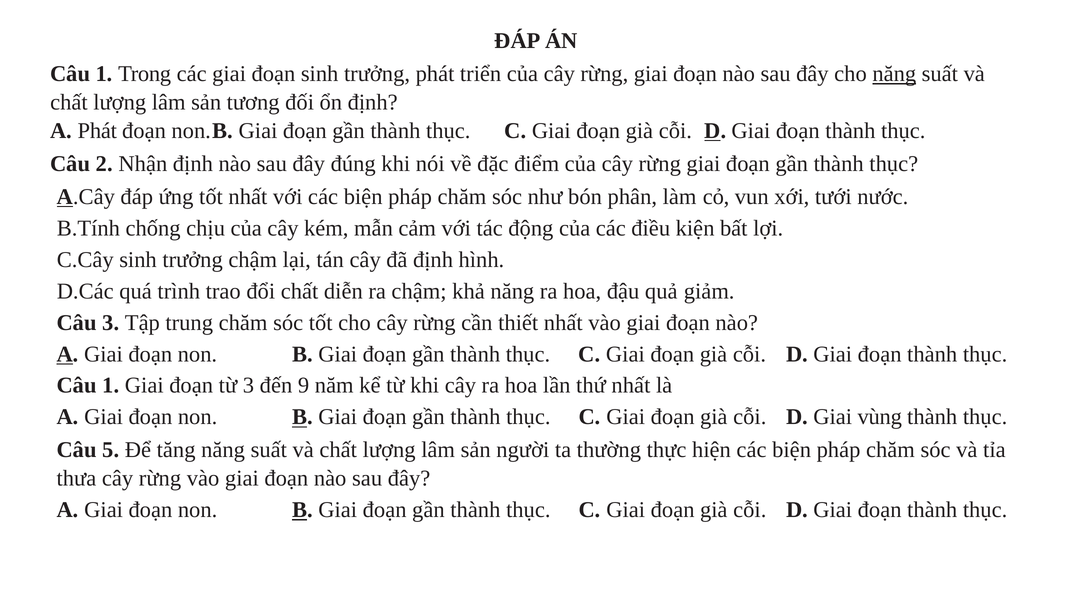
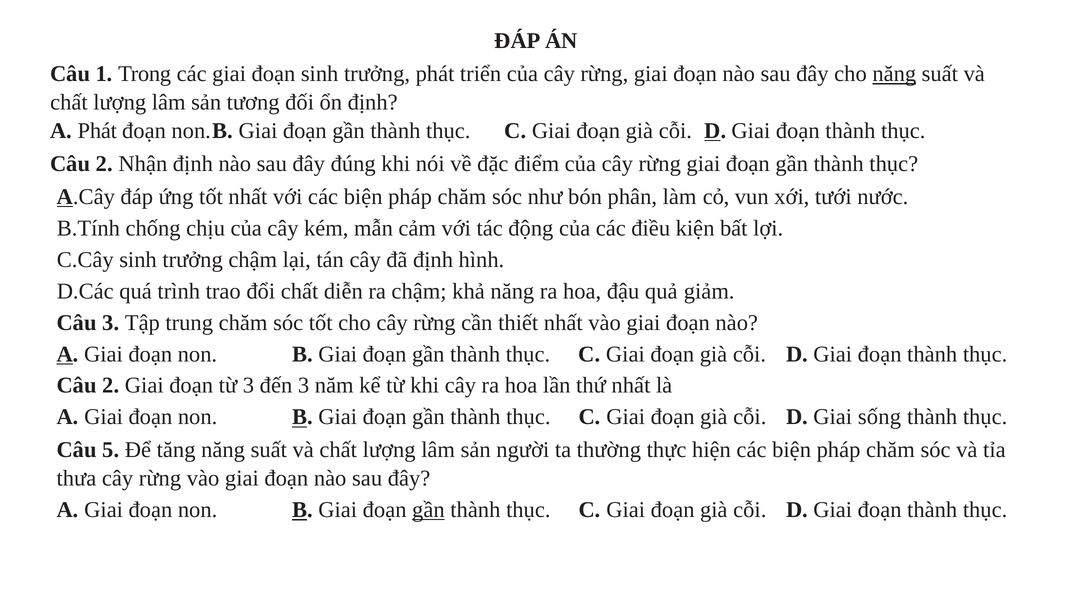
1 at (111, 386): 1 -> 2
đến 9: 9 -> 3
vùng: vùng -> sống
gần at (428, 510) underline: none -> present
